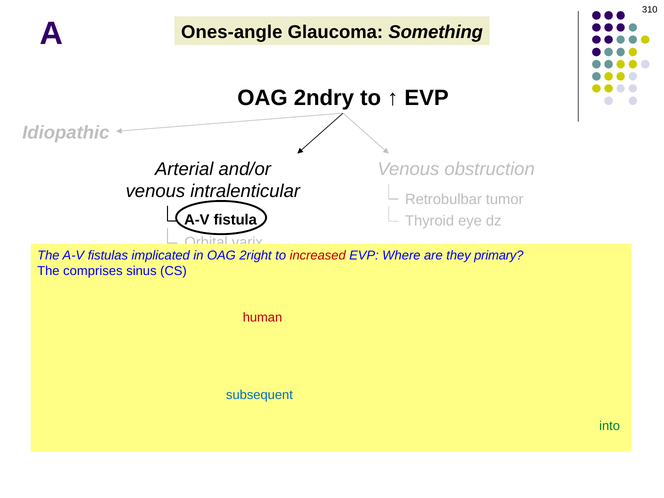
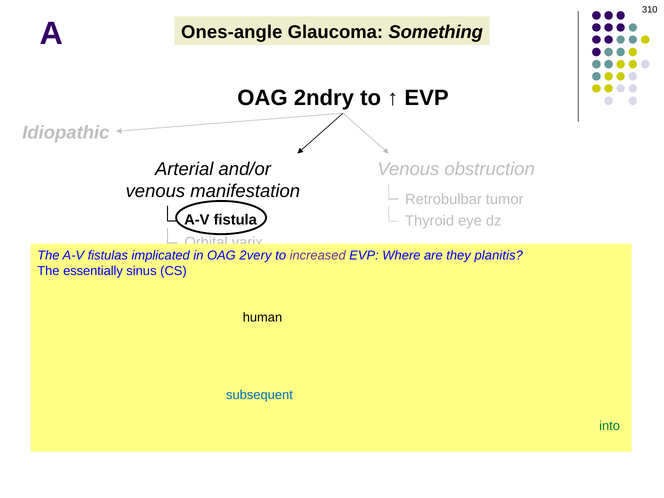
intralenticular: intralenticular -> manifestation
2right: 2right -> 2very
increased colour: red -> purple
primary: primary -> planitis
comprises: comprises -> essentially
human colour: red -> black
